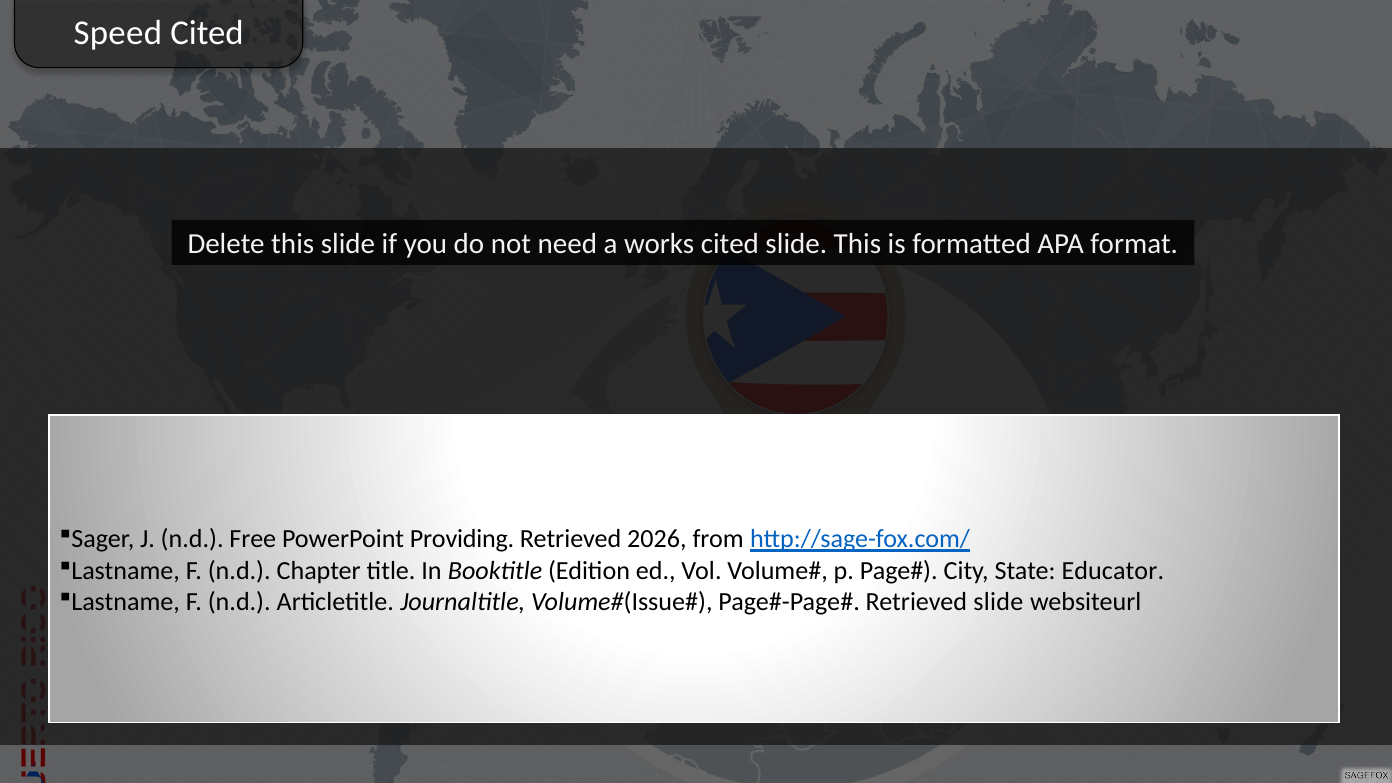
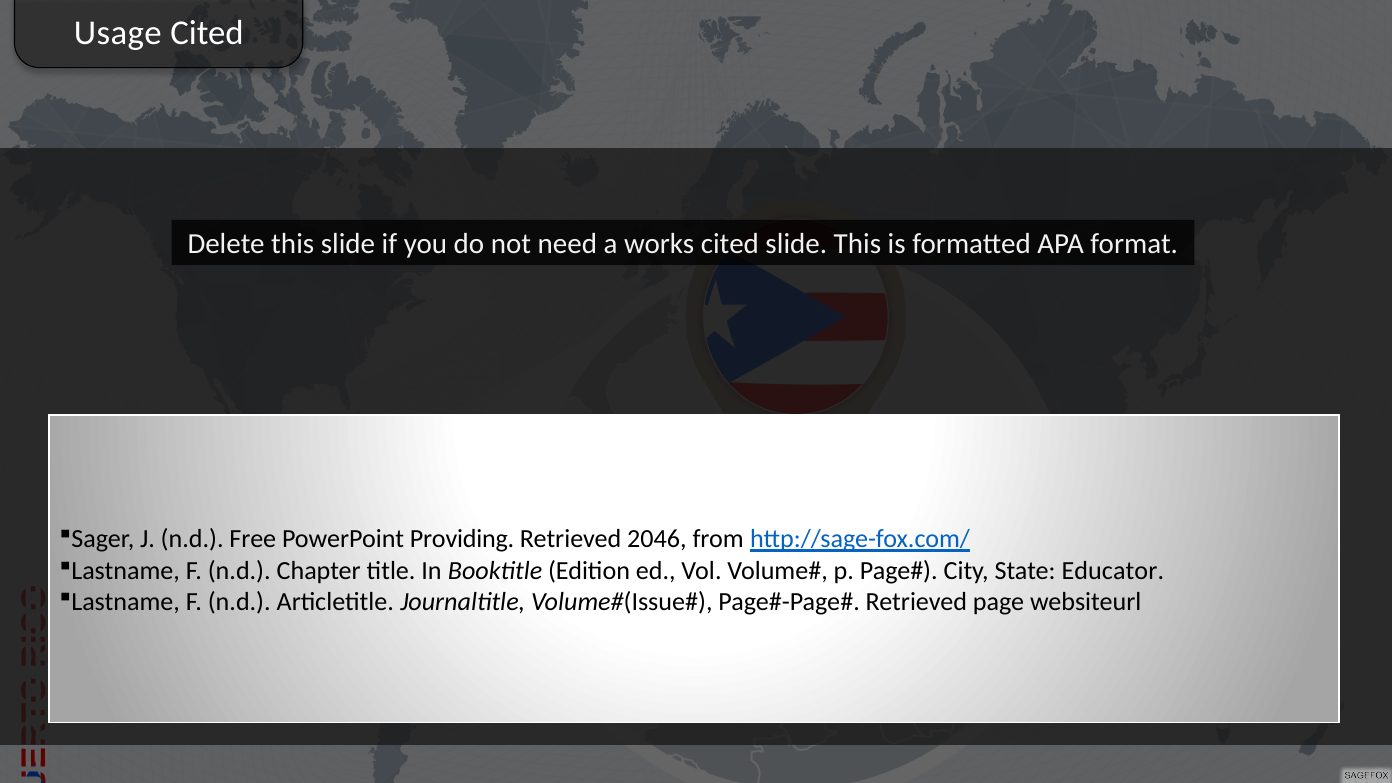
Speed: Speed -> Usage
2026: 2026 -> 2046
Retrieved slide: slide -> page
